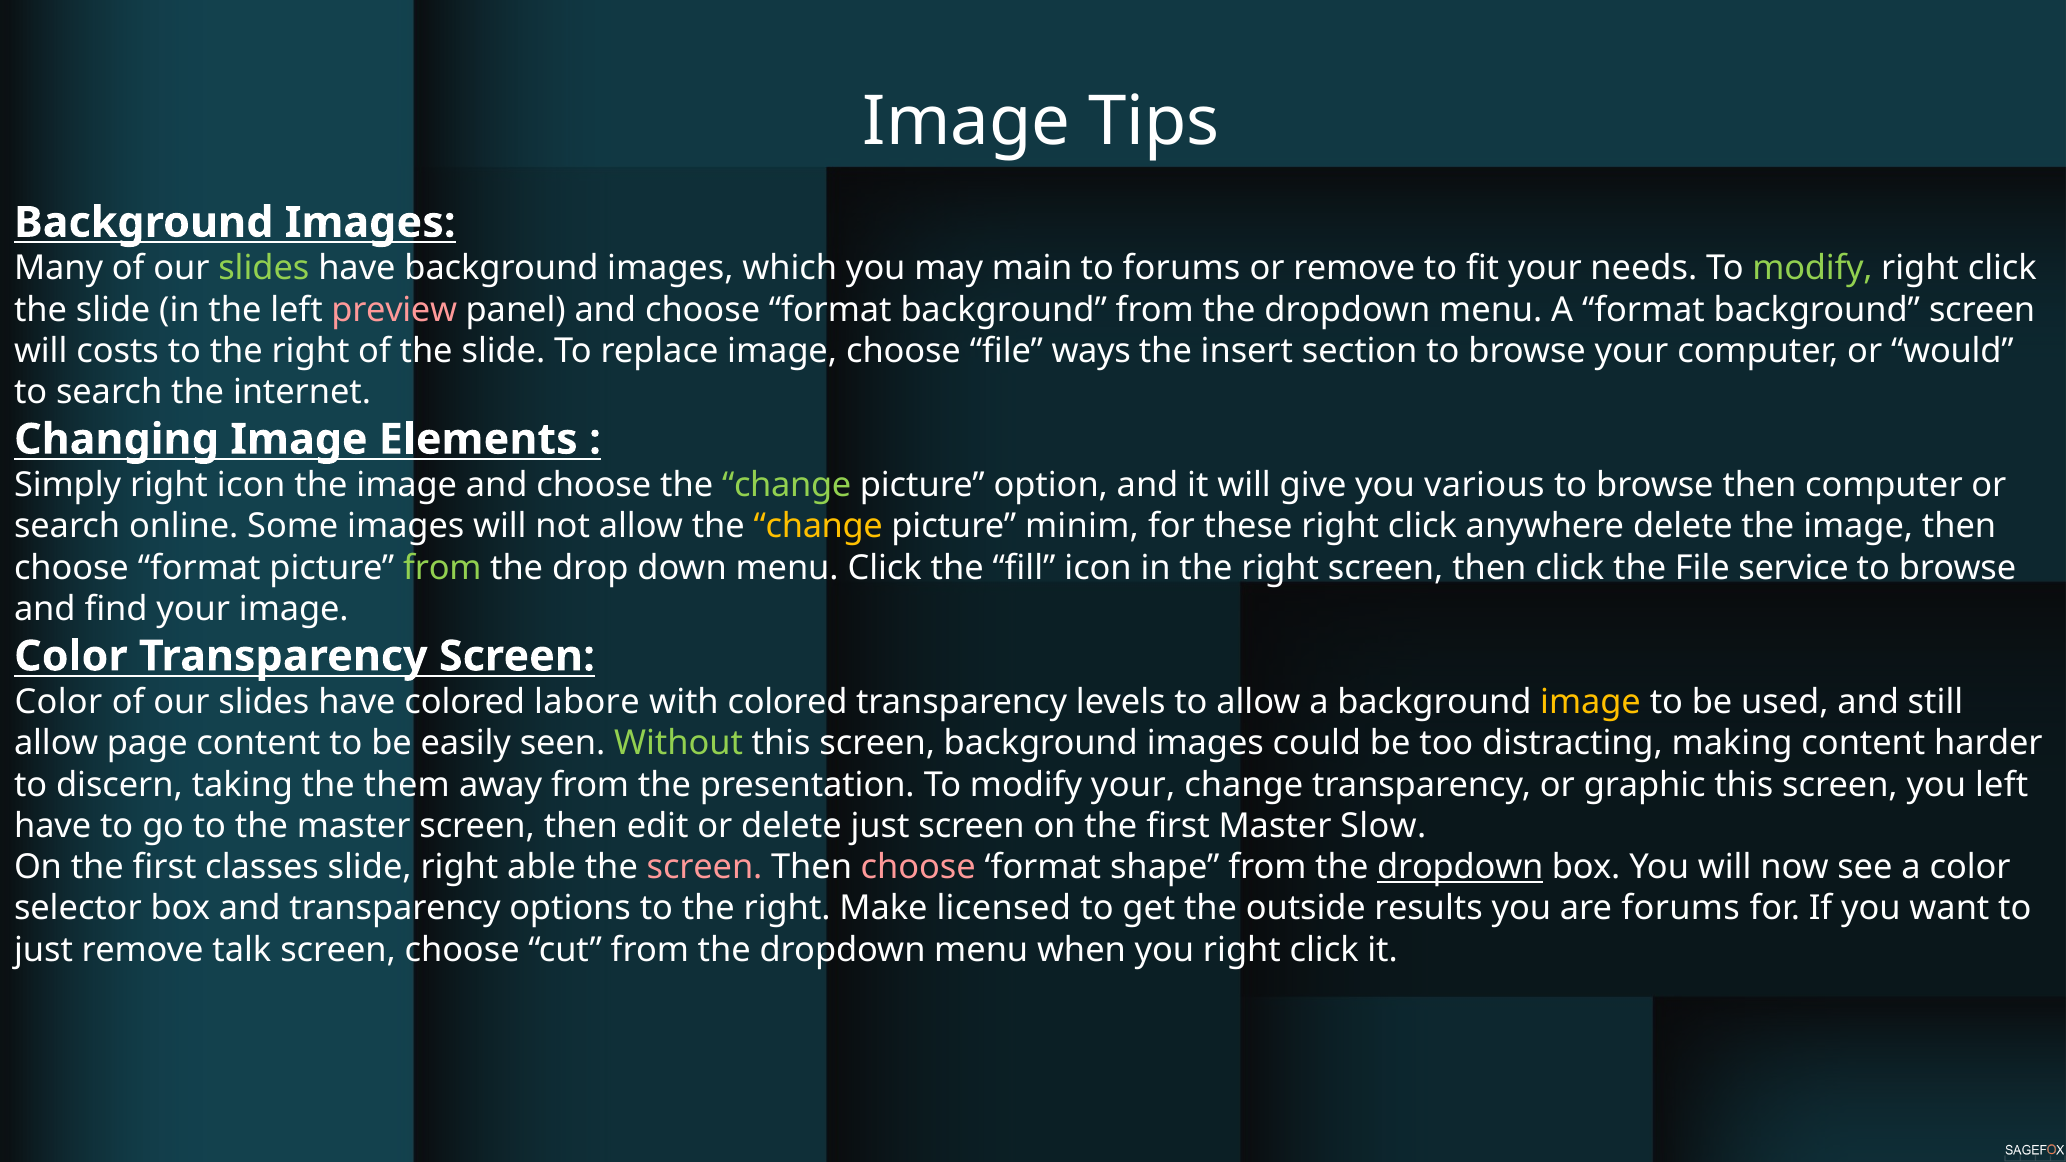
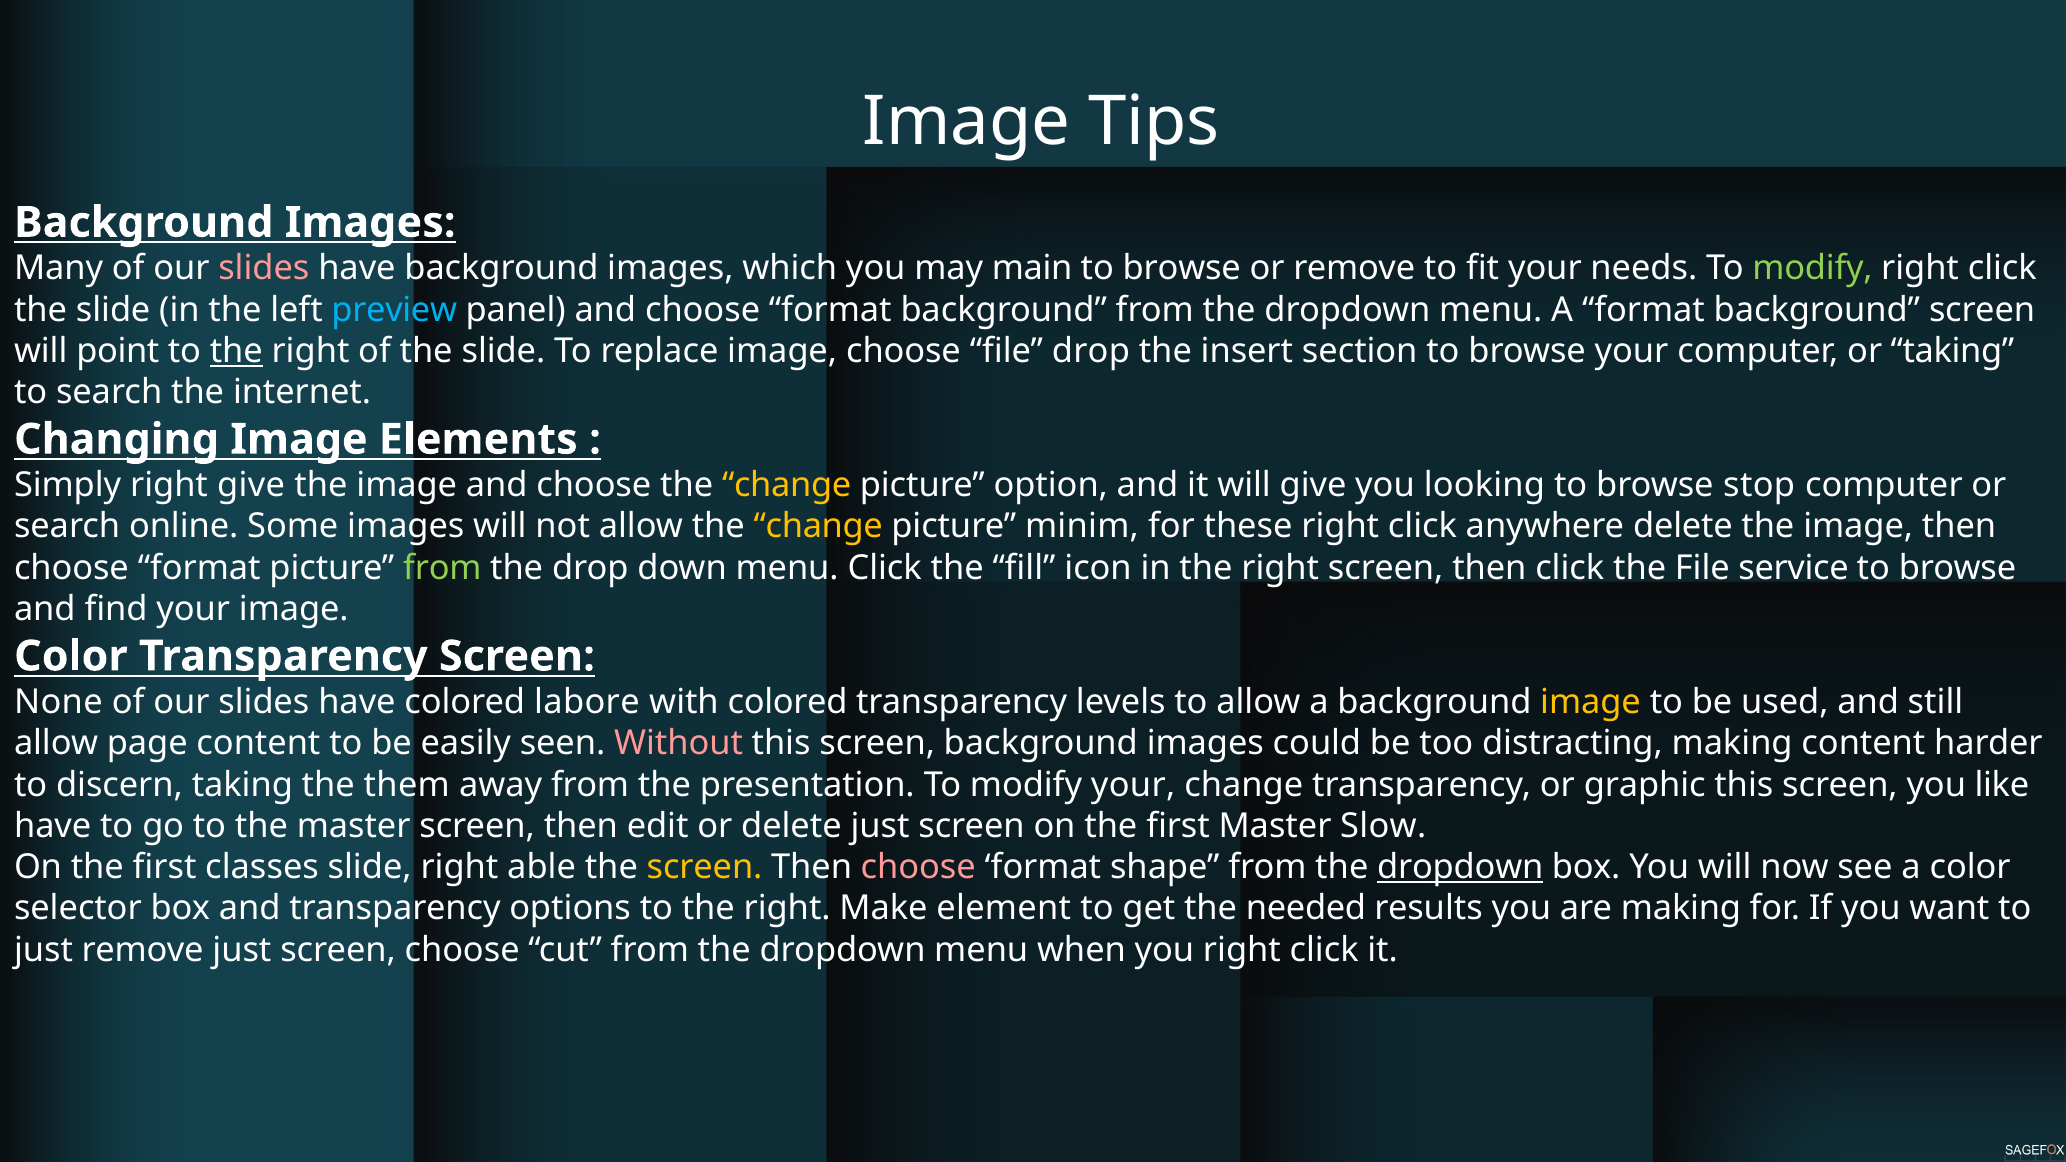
slides at (264, 268) colour: light green -> pink
forums at (1182, 268): forums -> browse
preview colour: pink -> light blue
costs: costs -> point
the at (236, 351) underline: none -> present
file ways: ways -> drop
or would: would -> taking
right icon: icon -> give
change at (787, 485) colour: light green -> yellow
various: various -> looking
browse then: then -> stop
Color at (58, 702): Color -> None
Without colour: light green -> pink
you left: left -> like
screen at (705, 867) colour: pink -> yellow
licensed: licensed -> element
outside: outside -> needed
are forums: forums -> making
remove talk: talk -> just
